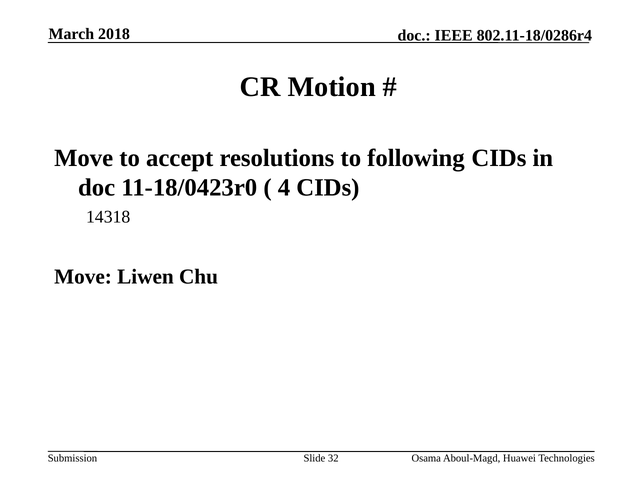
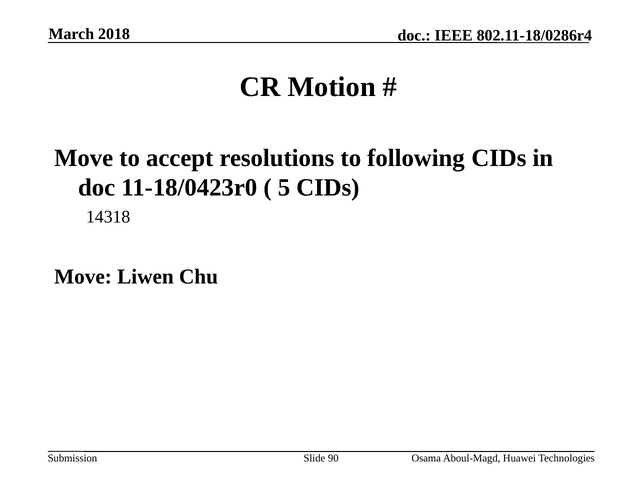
4: 4 -> 5
32: 32 -> 90
